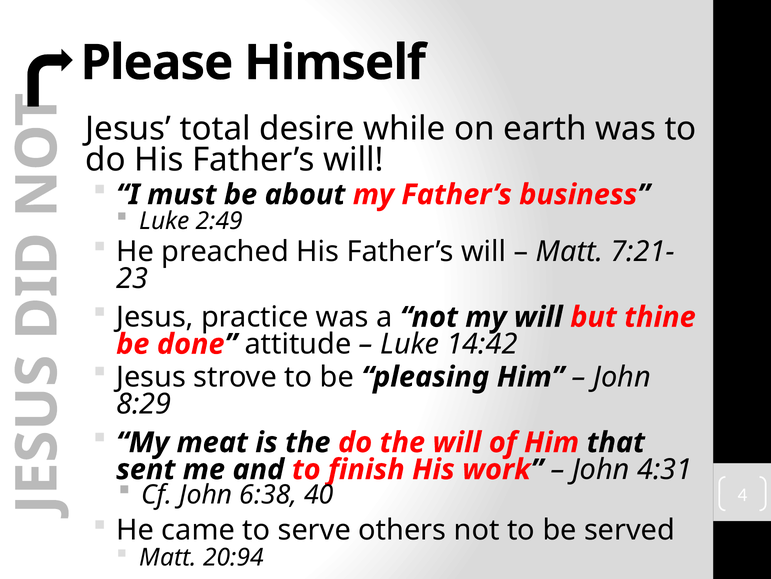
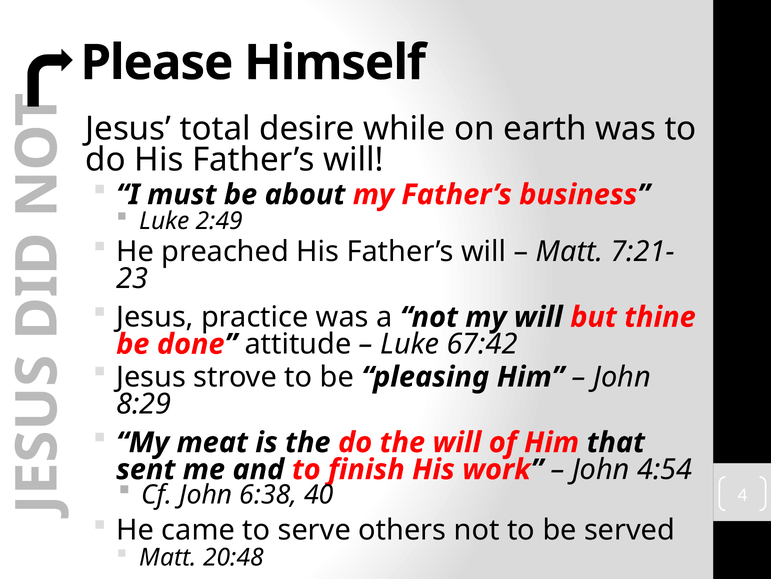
14:42: 14:42 -> 67:42
4:31: 4:31 -> 4:54
20:94: 20:94 -> 20:48
